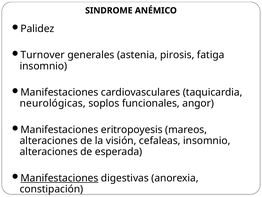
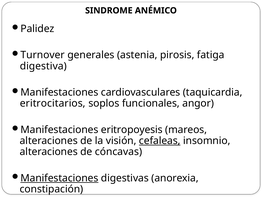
insomnio at (43, 66): insomnio -> digestiva
neurológicas: neurológicas -> eritrocitarios
cefaleas underline: none -> present
esperada: esperada -> cóncavas
